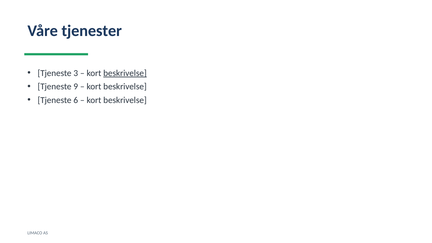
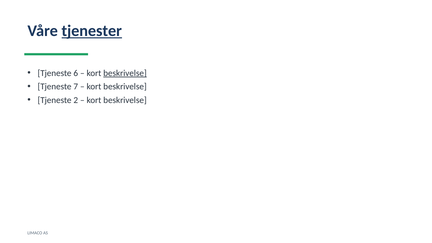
tjenester underline: none -> present
3: 3 -> 6
9: 9 -> 7
6: 6 -> 2
